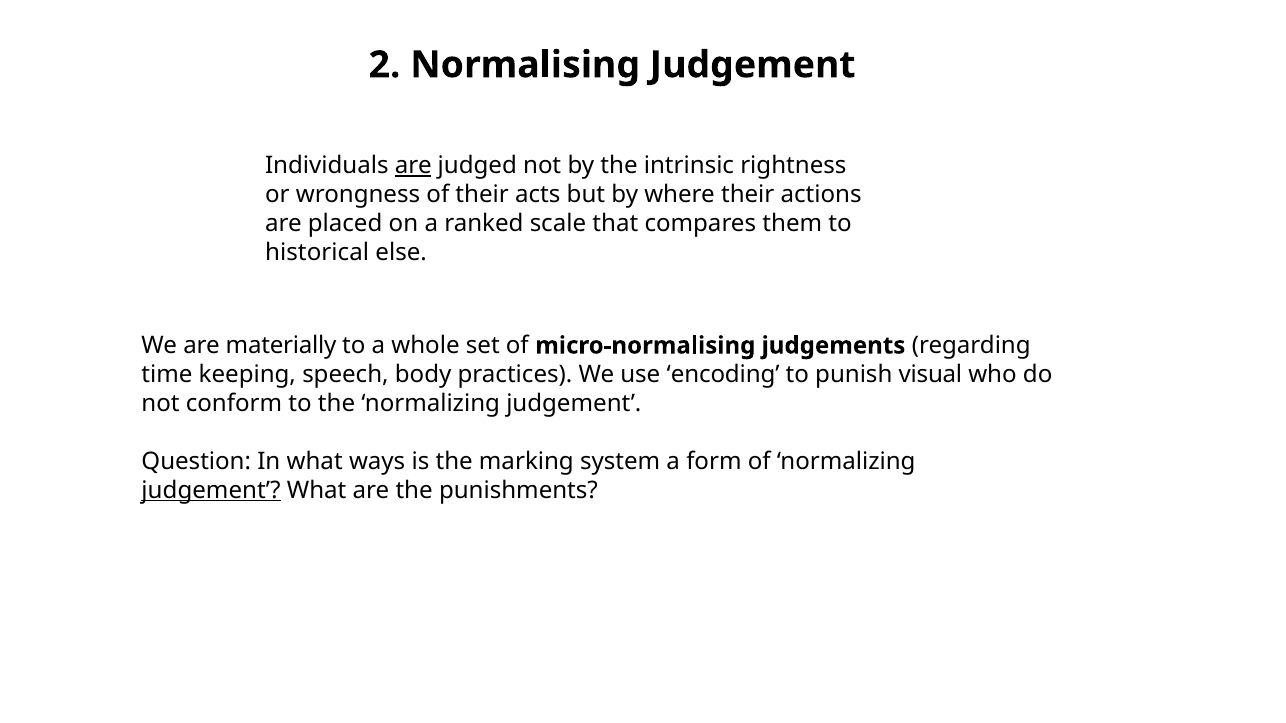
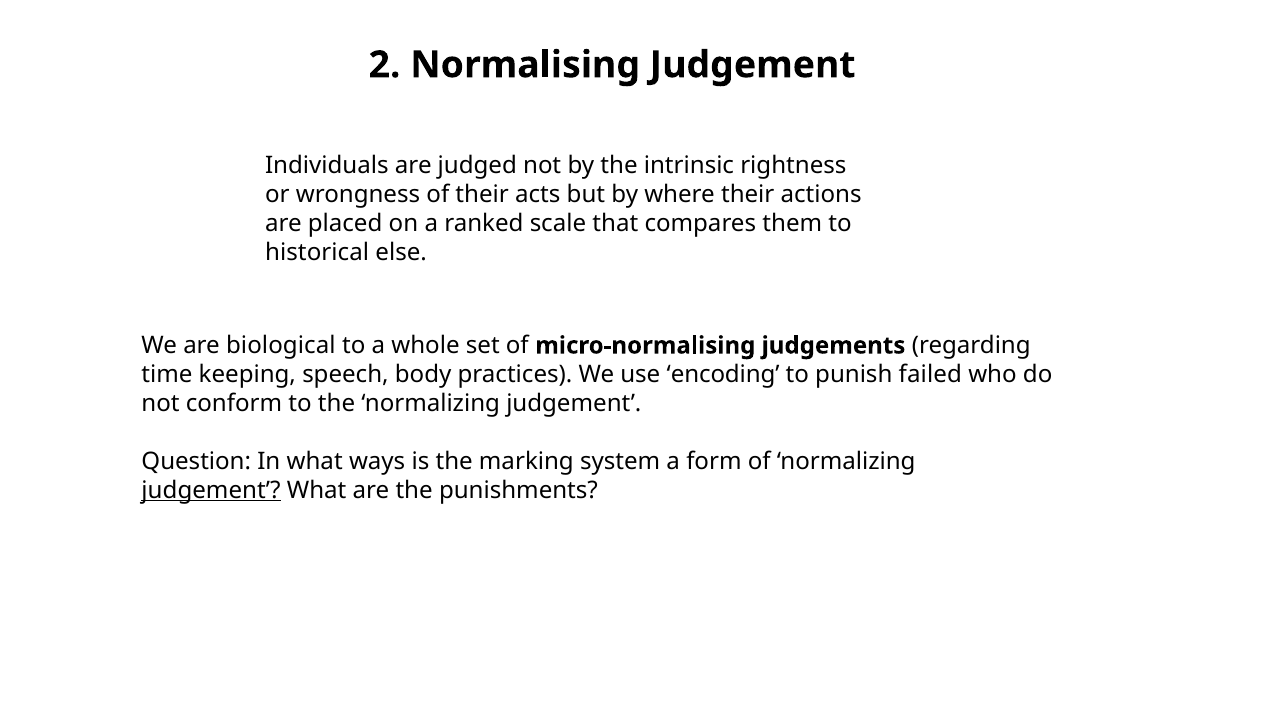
are at (413, 166) underline: present -> none
materially: materially -> biological
visual: visual -> failed
